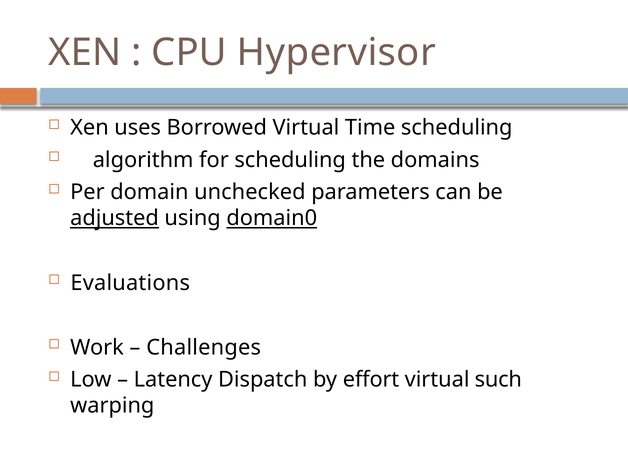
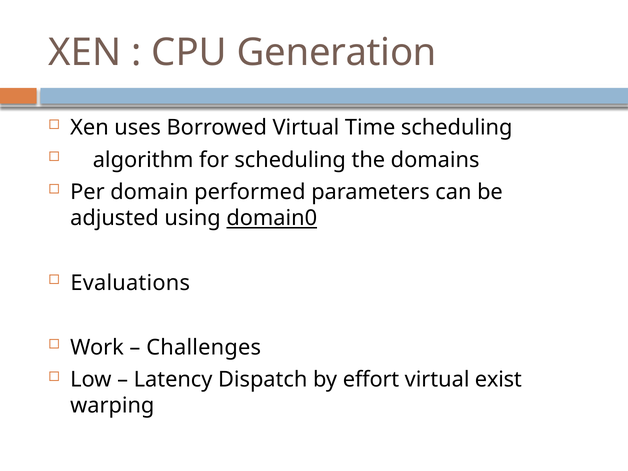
Hypervisor: Hypervisor -> Generation
unchecked: unchecked -> performed
adjusted underline: present -> none
such: such -> exist
